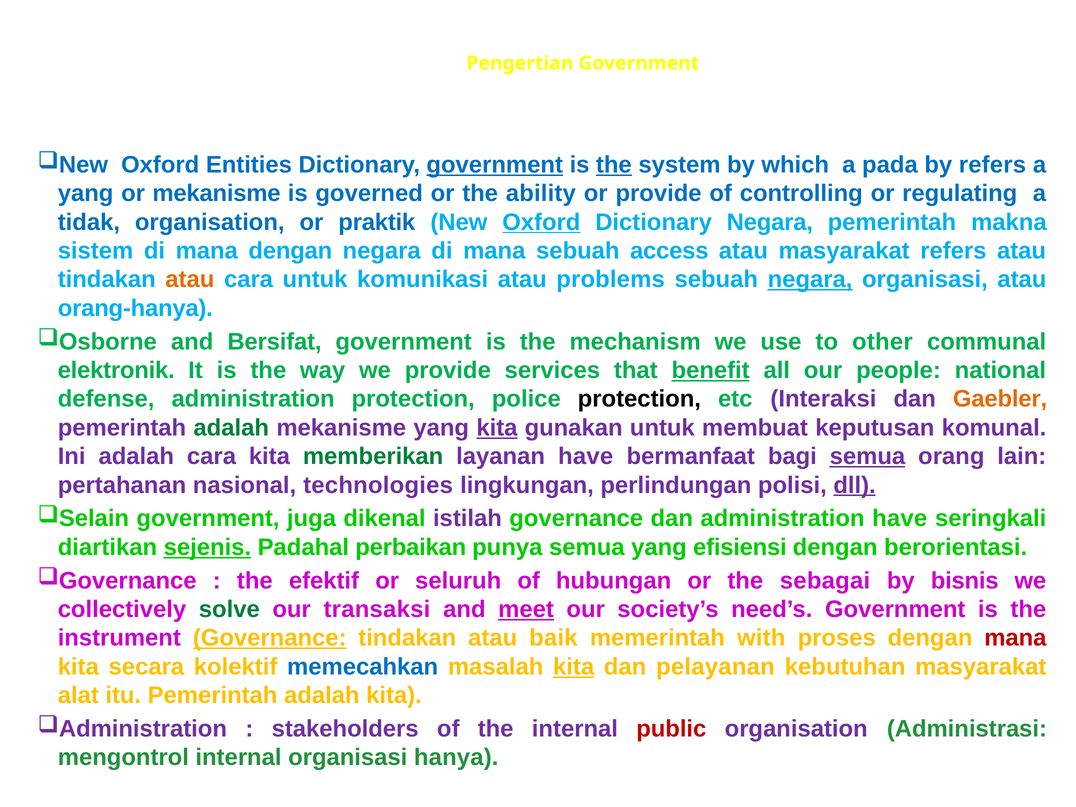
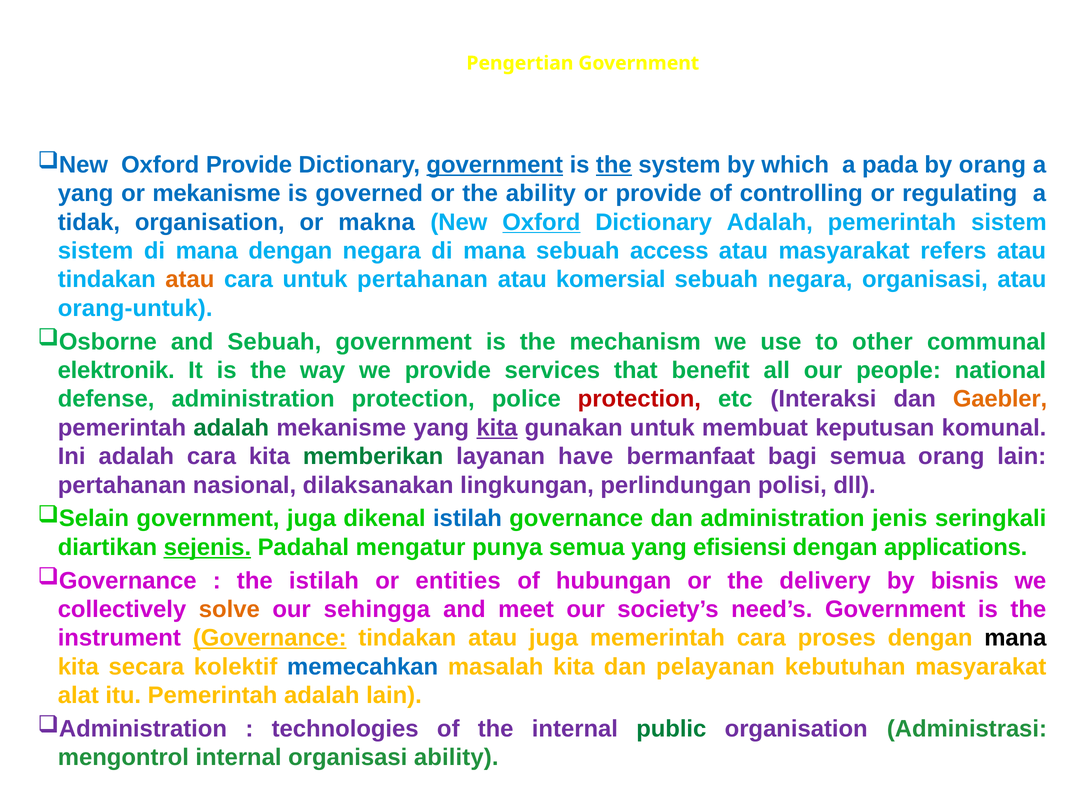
Oxford Entities: Entities -> Provide
by refers: refers -> orang
praktik: praktik -> makna
Dictionary Negara: Negara -> Adalah
pemerintah makna: makna -> sistem
untuk komunikasi: komunikasi -> pertahanan
problems: problems -> komersial
negara at (810, 280) underline: present -> none
orang-hanya: orang-hanya -> orang-untuk
and Bersifat: Bersifat -> Sebuah
benefit underline: present -> none
protection at (639, 399) colour: black -> red
semua at (867, 456) underline: present -> none
technologies: technologies -> dilaksanakan
dll underline: present -> none
istilah at (467, 519) colour: purple -> blue
administration have: have -> jenis
perbaikan: perbaikan -> mengatur
berorientasi: berorientasi -> applications
the efektif: efektif -> istilah
seluruh: seluruh -> entities
sebagai: sebagai -> delivery
solve colour: green -> orange
transaksi: transaksi -> sehingga
meet underline: present -> none
atau baik: baik -> juga
memerintah with: with -> cara
mana at (1015, 638) colour: red -> black
kita at (574, 667) underline: present -> none
adalah kita: kita -> lain
stakeholders: stakeholders -> technologies
public colour: red -> green
organisasi hanya: hanya -> ability
